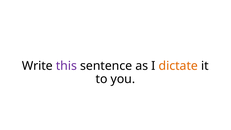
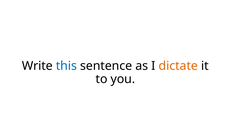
this colour: purple -> blue
